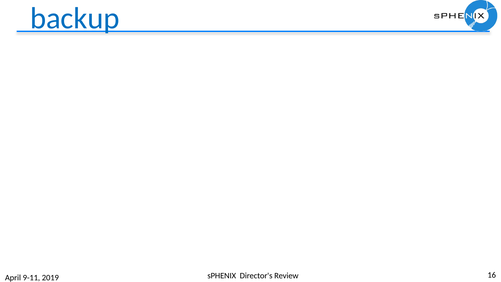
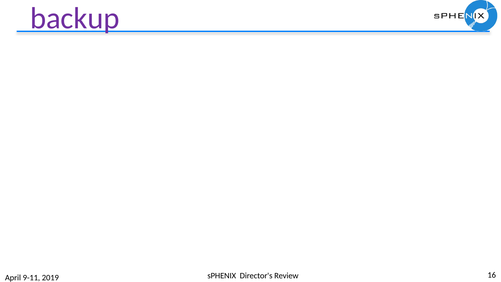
backup colour: blue -> purple
